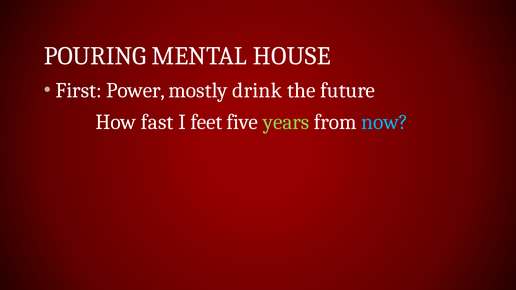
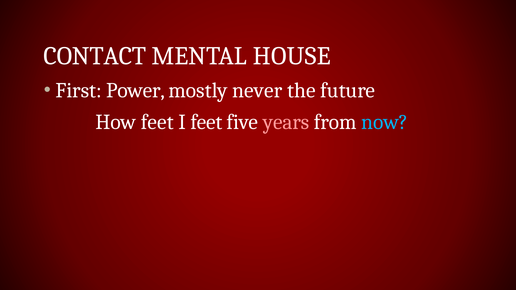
POURING: POURING -> CONTACT
drink: drink -> never
How fast: fast -> feet
years colour: light green -> pink
